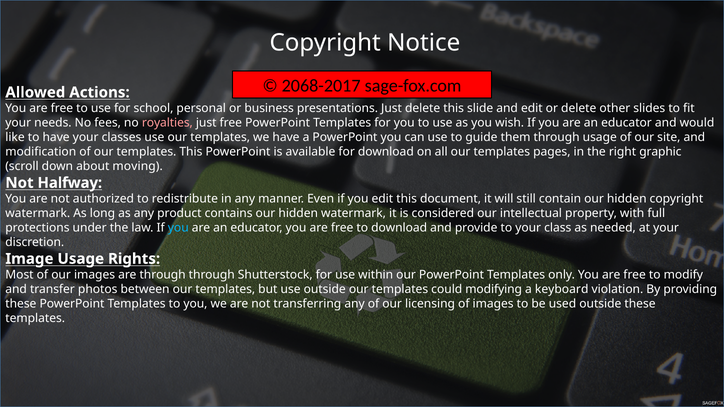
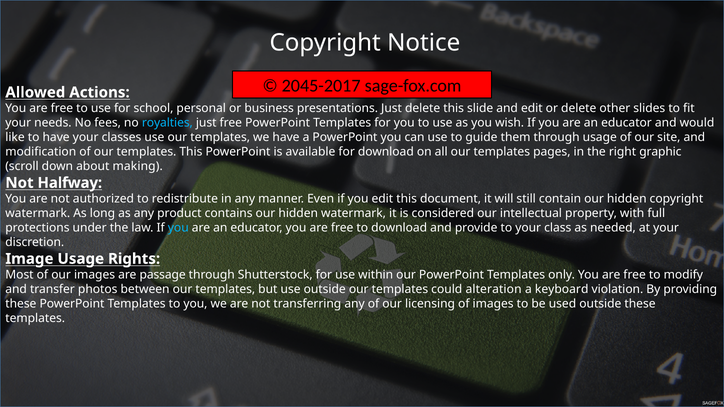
2068-2017: 2068-2017 -> 2045-2017
royalties colour: pink -> light blue
moving: moving -> making
are through: through -> passage
modifying: modifying -> alteration
